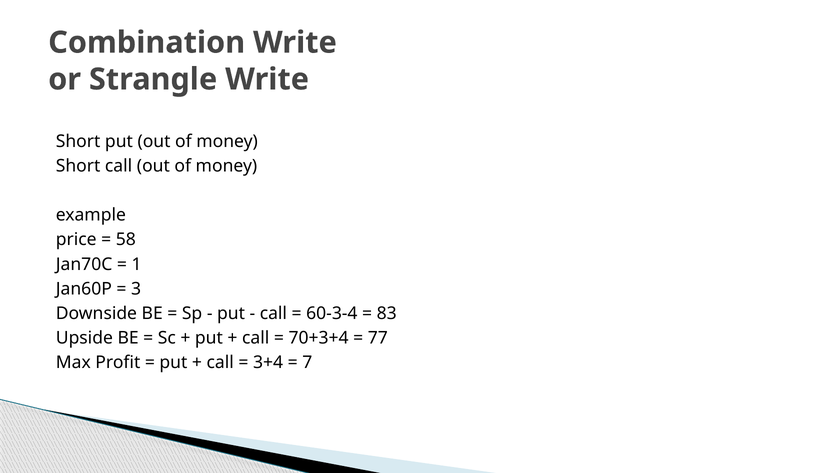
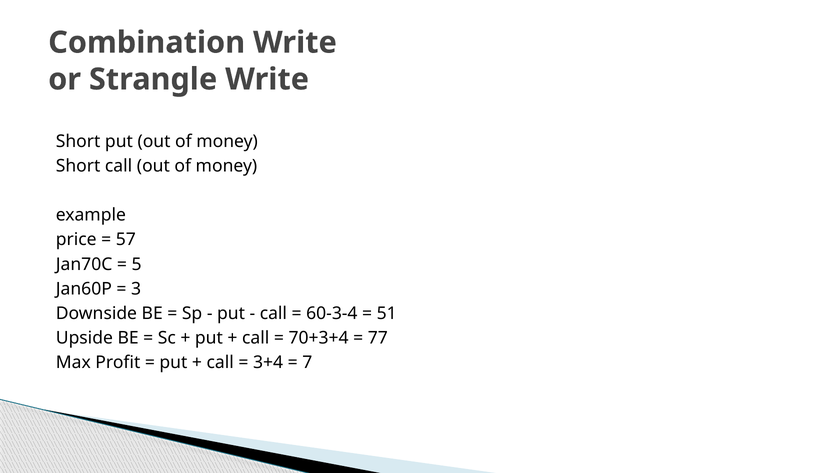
58: 58 -> 57
1: 1 -> 5
83: 83 -> 51
